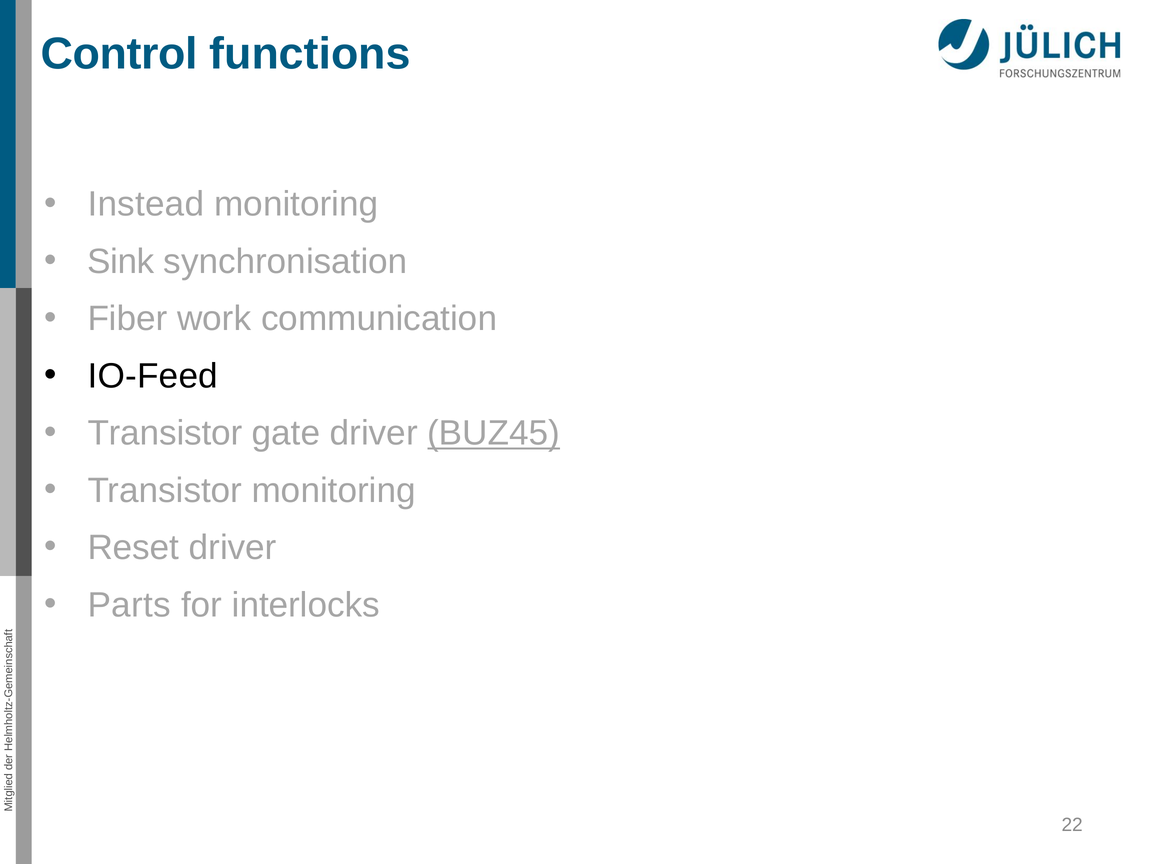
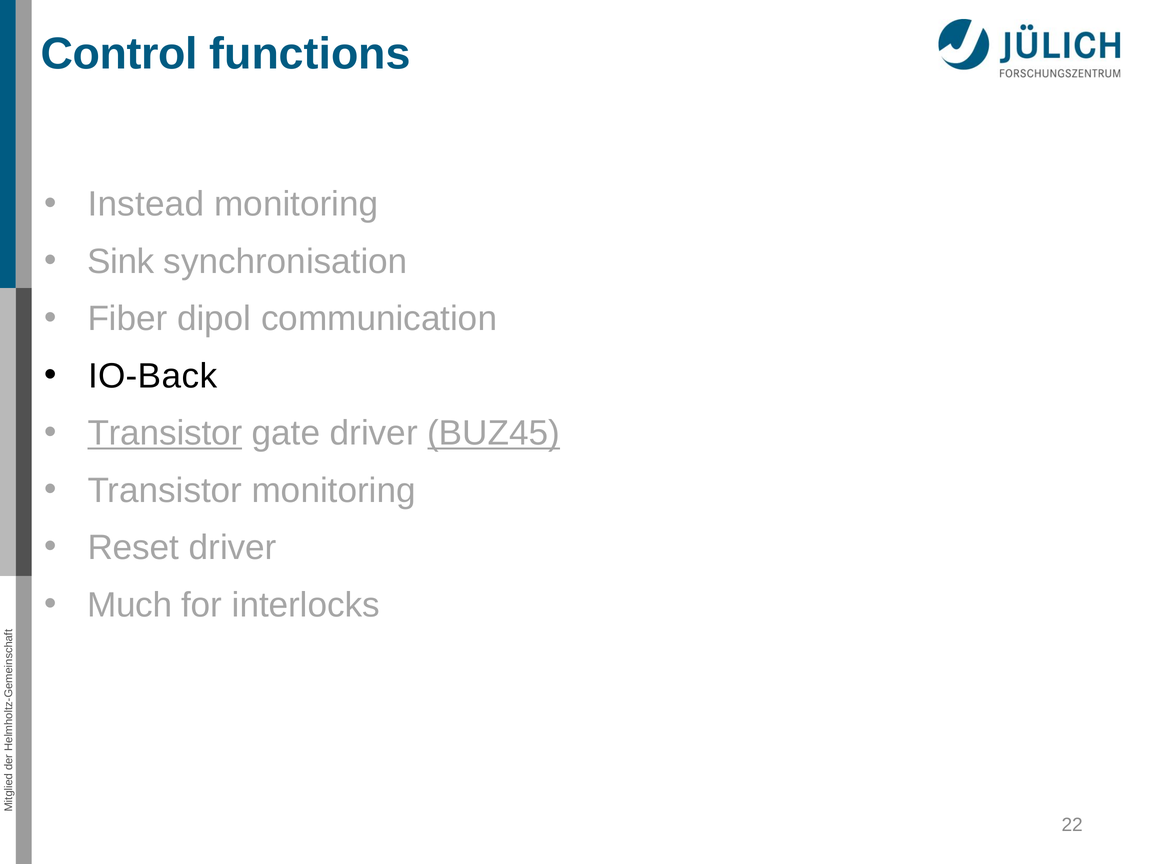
work: work -> dipol
IO-Feed: IO-Feed -> IO-Back
Transistor at (165, 433) underline: none -> present
Parts: Parts -> Much
